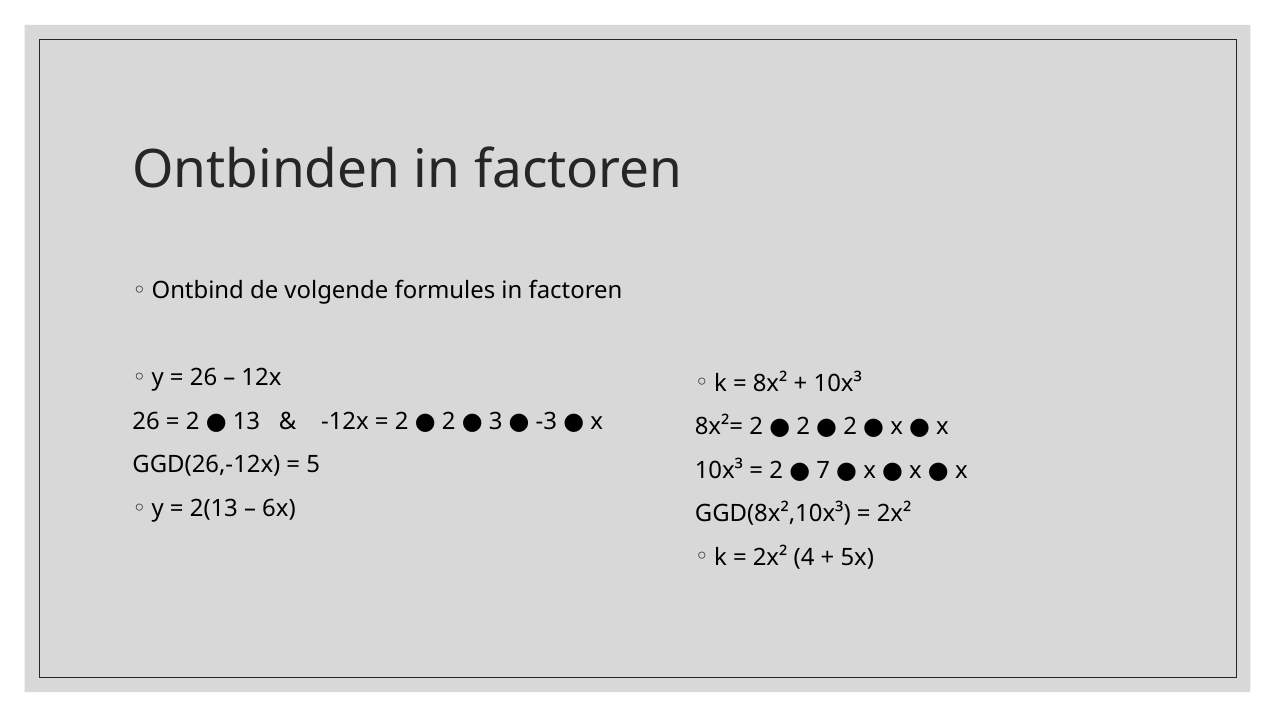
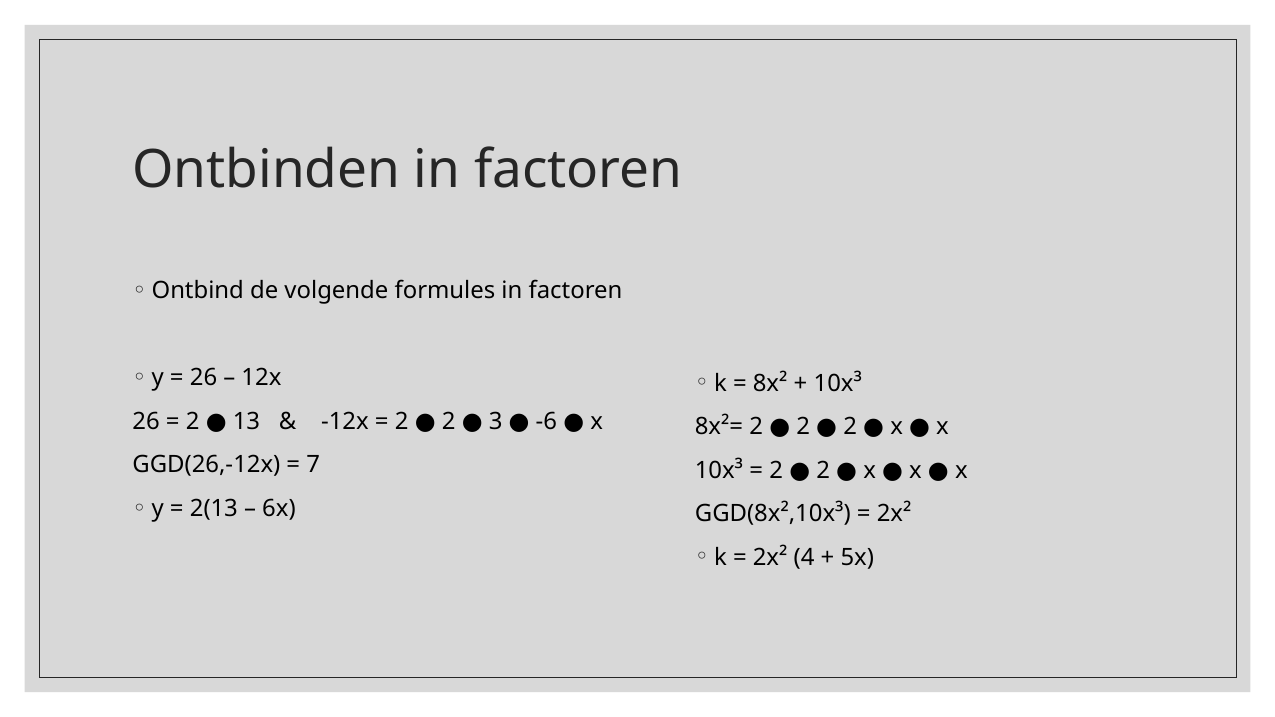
-3: -3 -> -6
5: 5 -> 7
7 at (823, 471): 7 -> 2
